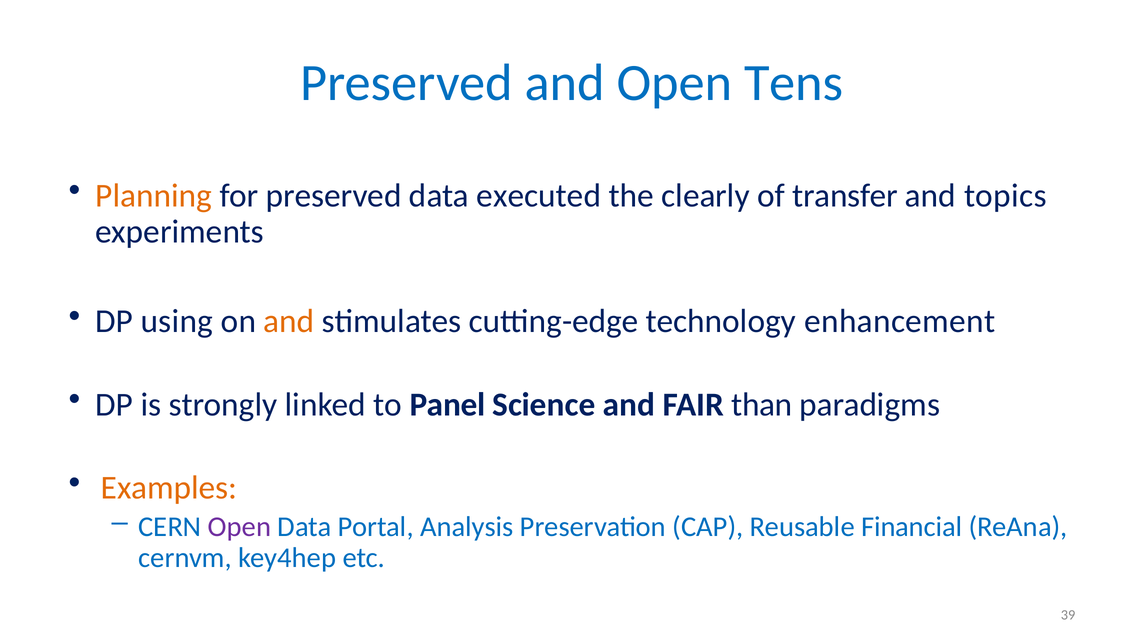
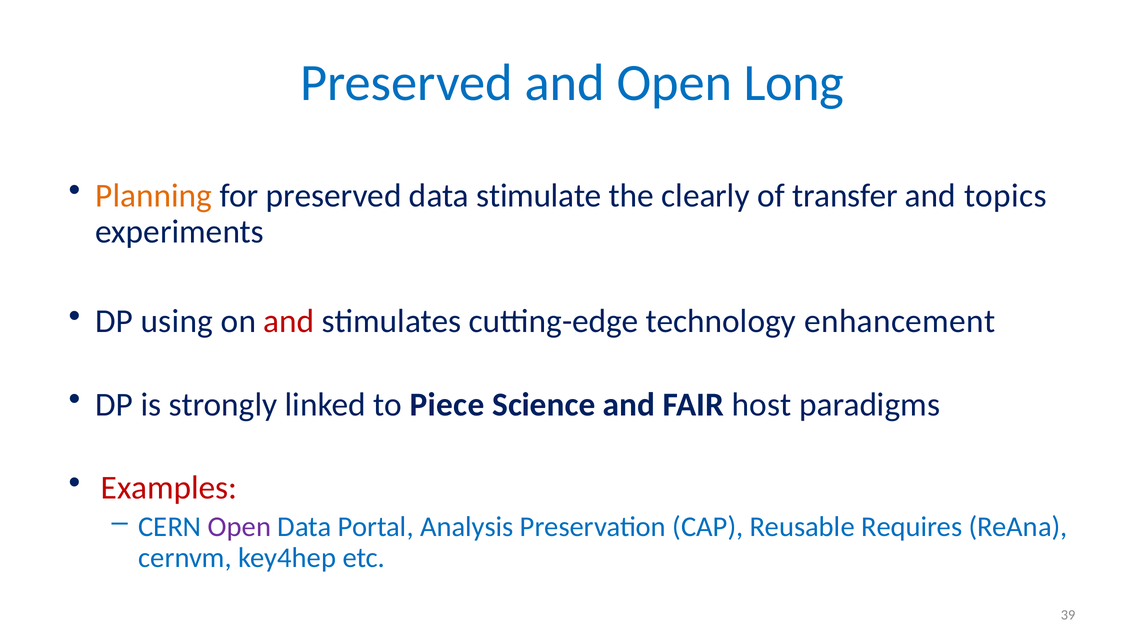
Tens: Tens -> Long
executed: executed -> stimulate
and at (289, 321) colour: orange -> red
Panel: Panel -> Piece
than: than -> host
Examples colour: orange -> red
Financial: Financial -> Requires
